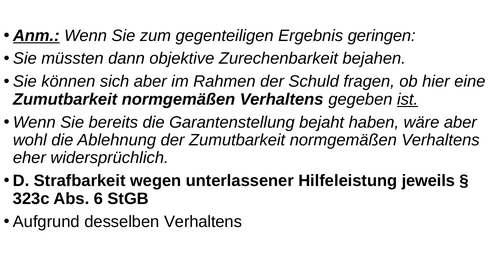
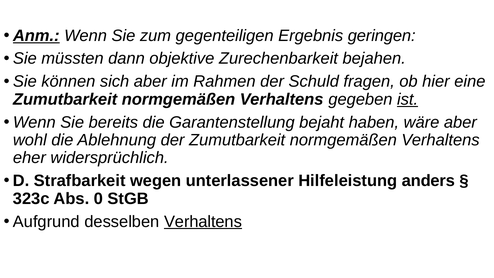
jeweils: jeweils -> anders
6: 6 -> 0
Verhaltens at (203, 221) underline: none -> present
